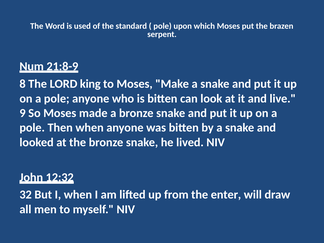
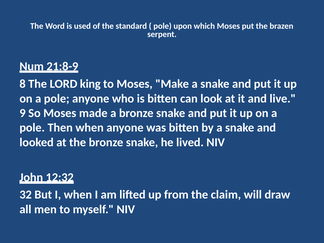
enter: enter -> claim
